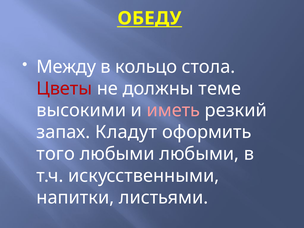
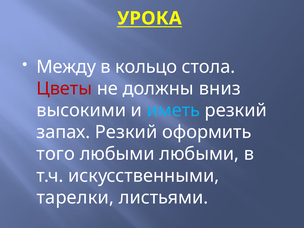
ОБЕДУ: ОБЕДУ -> УРОКА
теме: теме -> вниз
иметь colour: pink -> light blue
запах Кладут: Кладут -> Резкий
напитки: напитки -> тарелки
